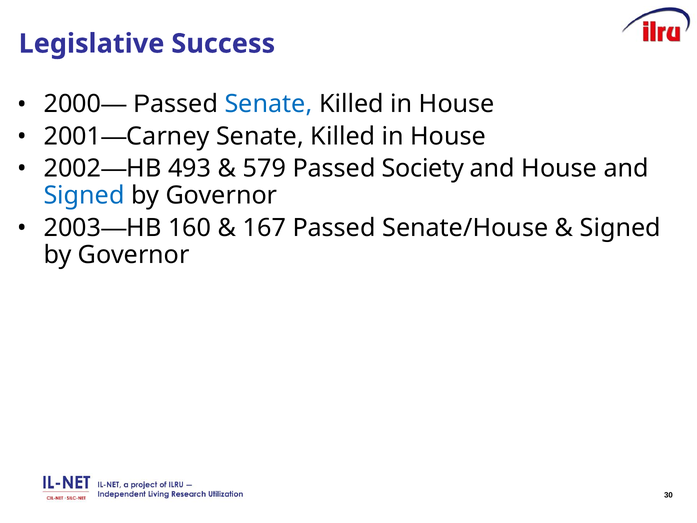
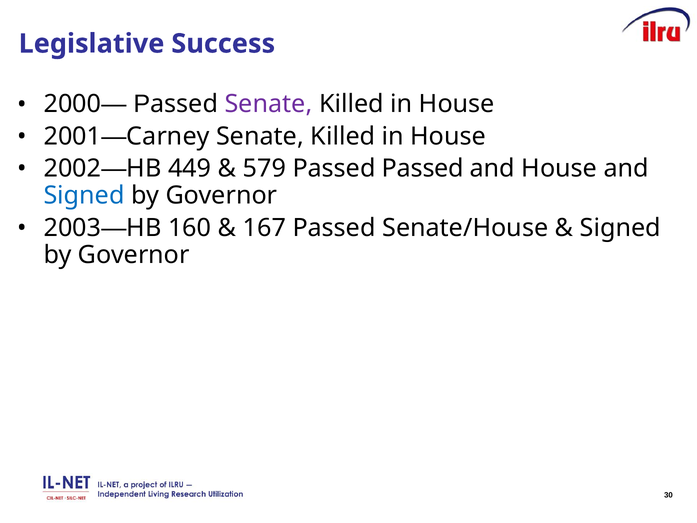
Senate at (269, 104) colour: blue -> purple
493: 493 -> 449
Passed Society: Society -> Passed
